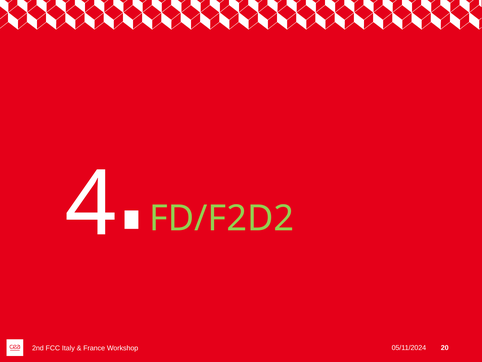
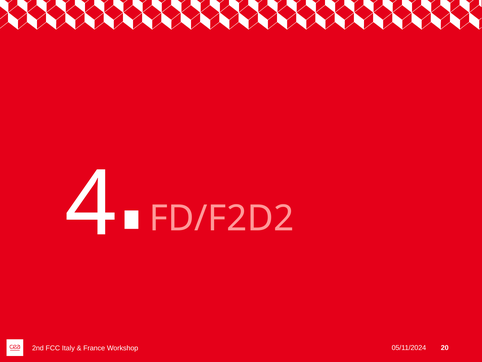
FD/F2D2 colour: light green -> pink
